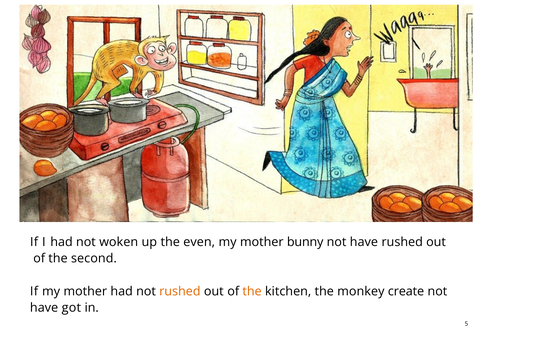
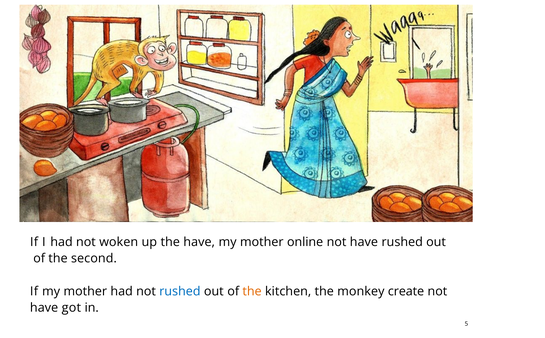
the even: even -> have
bunny: bunny -> online
rushed at (180, 291) colour: orange -> blue
